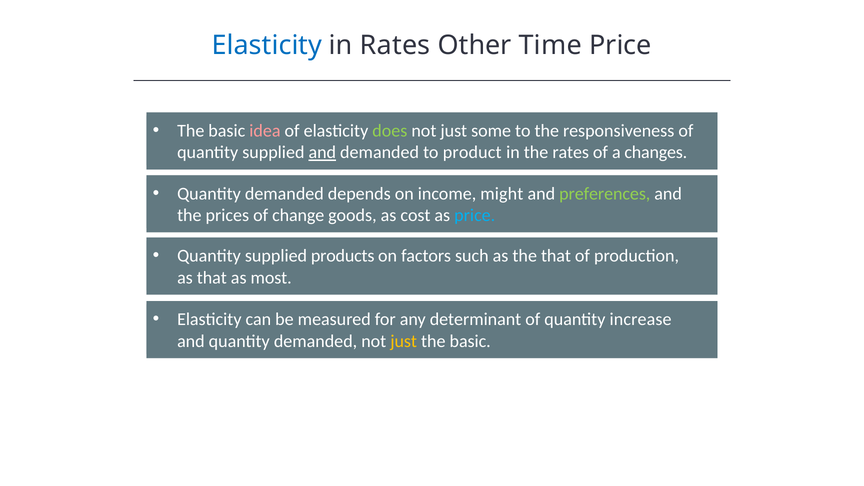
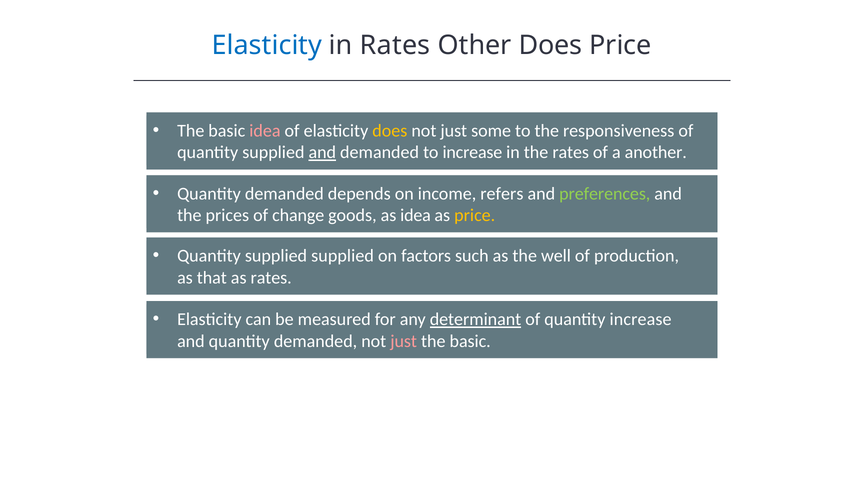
Other Time: Time -> Does
does at (390, 131) colour: light green -> yellow
to product: product -> increase
changes: changes -> another
might: might -> refers
as cost: cost -> idea
price at (475, 215) colour: light blue -> yellow
supplied products: products -> supplied
the that: that -> well
as most: most -> rates
determinant underline: none -> present
just at (404, 341) colour: yellow -> pink
